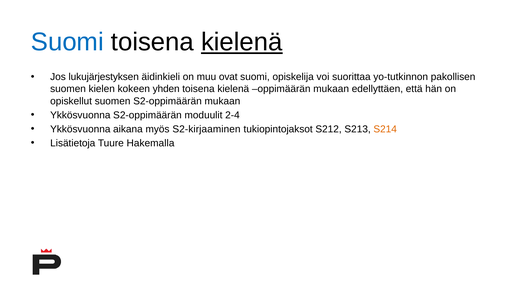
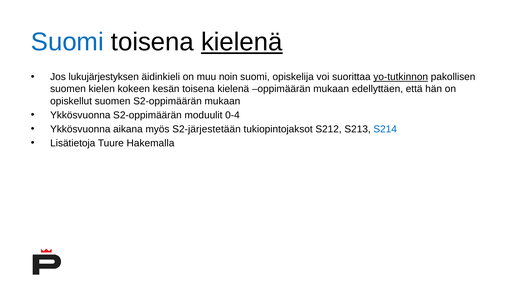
ovat: ovat -> noin
yo-tutkinnon underline: none -> present
yhden: yhden -> kesän
2-4: 2-4 -> 0-4
S2-kirjaaminen: S2-kirjaaminen -> S2-järjestetään
S214 colour: orange -> blue
